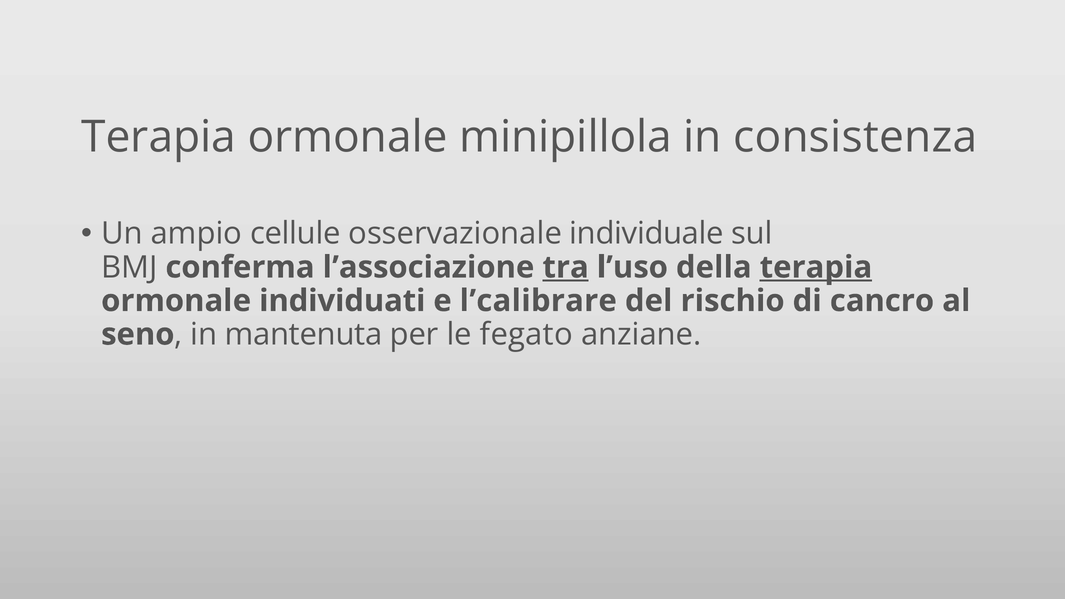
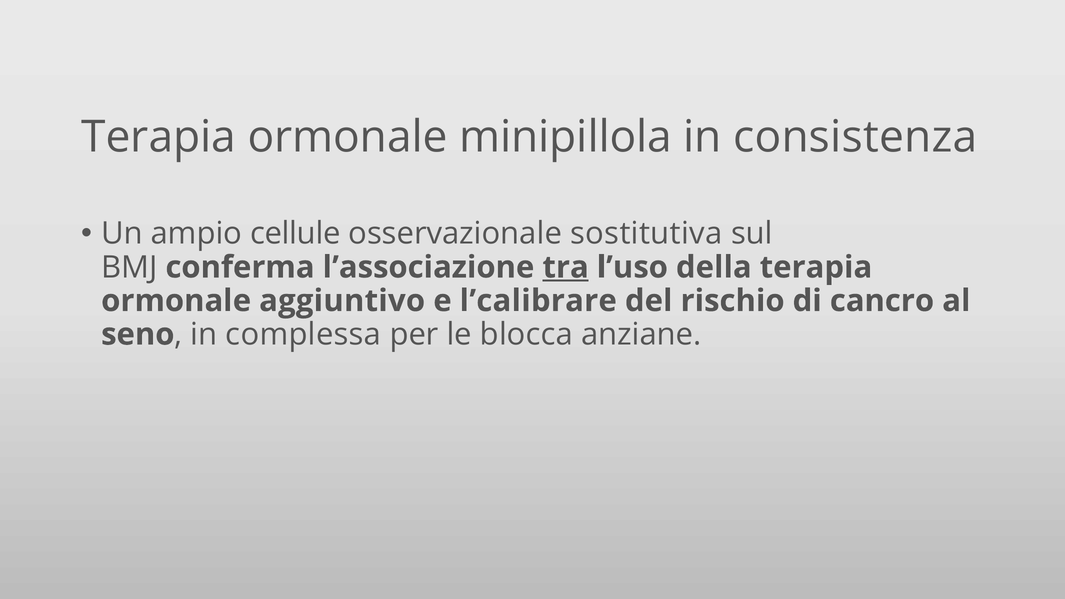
individuale: individuale -> sostitutiva
terapia at (816, 267) underline: present -> none
individuati: individuati -> aggiuntivo
mantenuta: mantenuta -> complessa
fegato: fegato -> blocca
